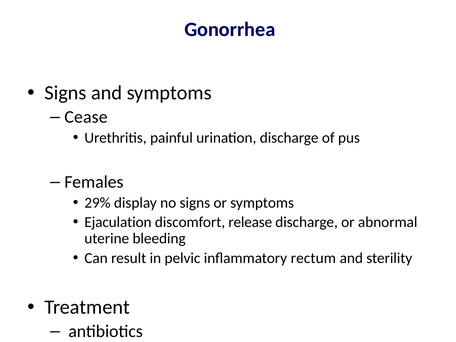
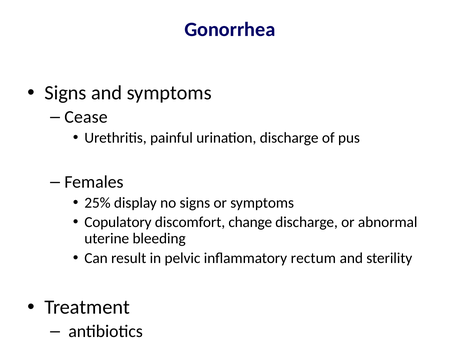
29%: 29% -> 25%
Ejaculation: Ejaculation -> Copulatory
release: release -> change
